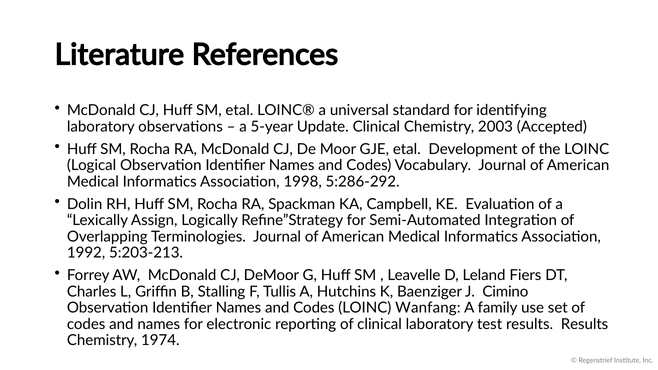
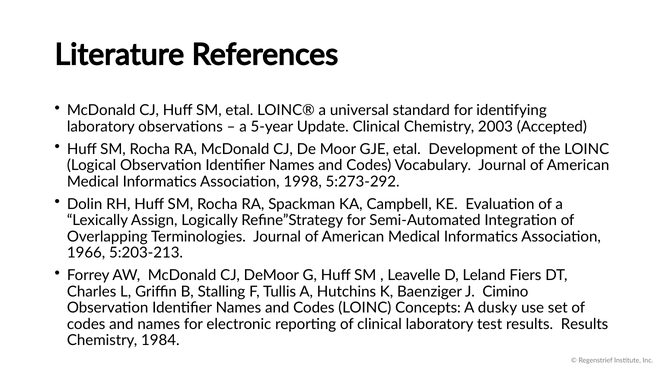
5:286-292: 5:286-292 -> 5:273-292
1992: 1992 -> 1966
Wanfang: Wanfang -> Concepts
family: family -> dusky
1974: 1974 -> 1984
